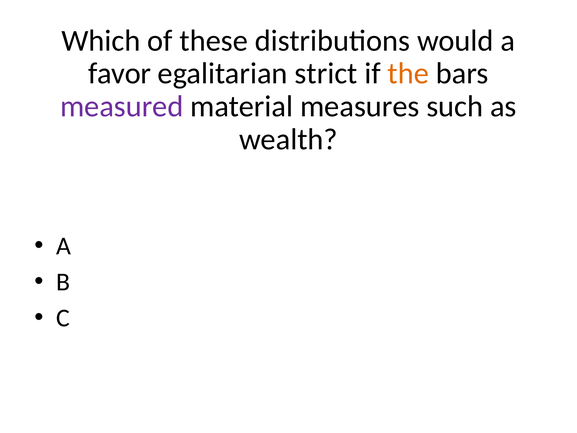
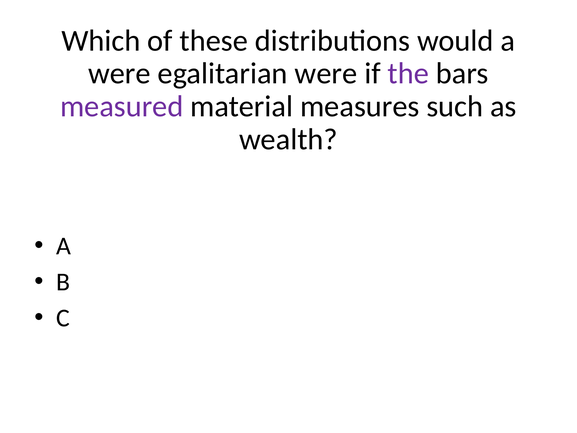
favor at (120, 73): favor -> were
egalitarian strict: strict -> were
the colour: orange -> purple
